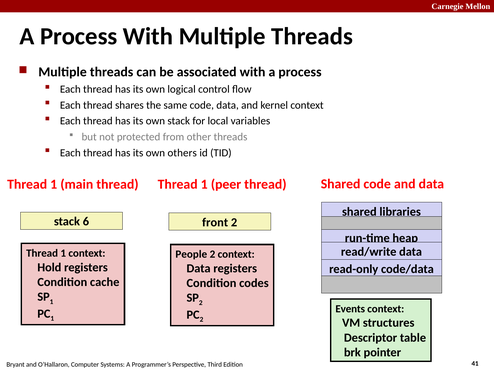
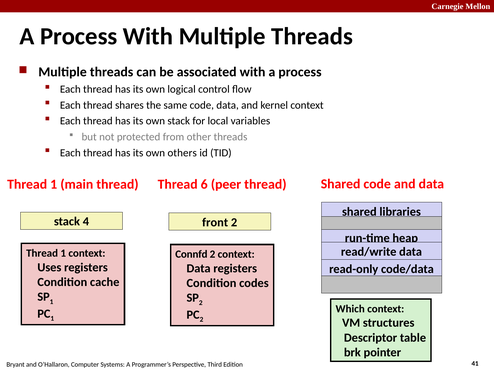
1 at (204, 185): 1 -> 6
6: 6 -> 4
People: People -> Connfd
Hold: Hold -> Uses
Events: Events -> Which
